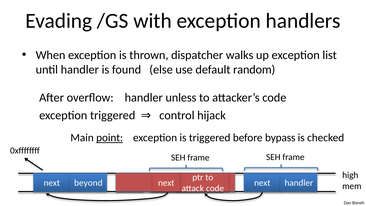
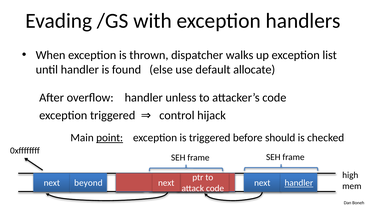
random: random -> allocate
bypass: bypass -> should
handler at (299, 183) underline: none -> present
